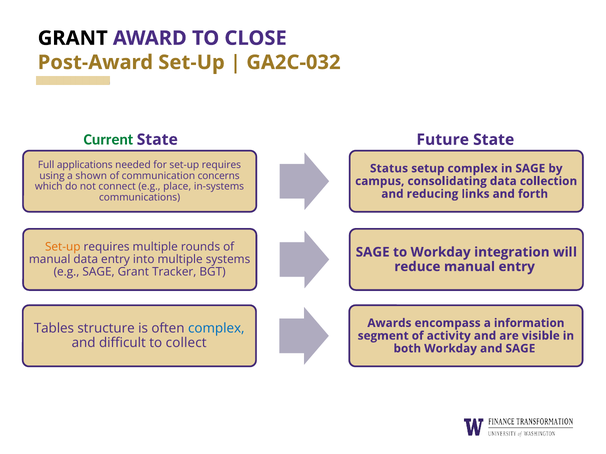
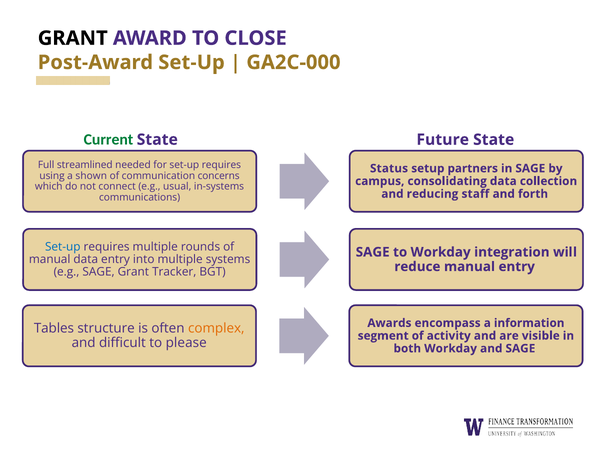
GA2C-032: GA2C-032 -> GA2C-000
applications: applications -> streamlined
setup complex: complex -> partners
place: place -> usual
links: links -> staff
Set-up at (63, 247) colour: orange -> blue
complex at (216, 329) colour: blue -> orange
collect: collect -> please
